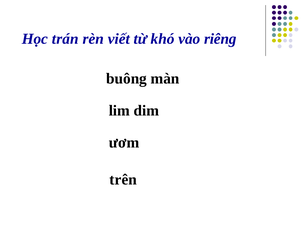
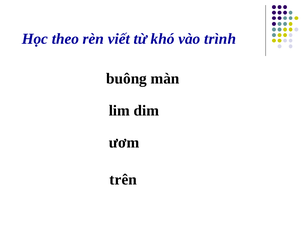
trán: trán -> theo
riêng: riêng -> trình
